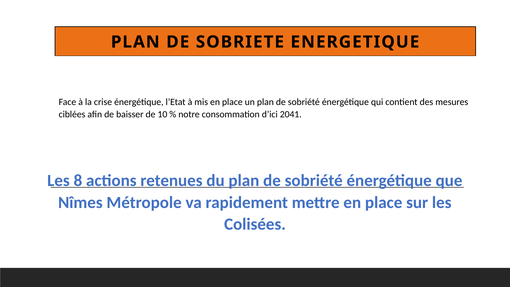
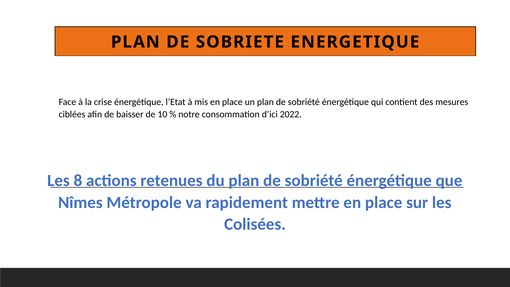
2041: 2041 -> 2022
